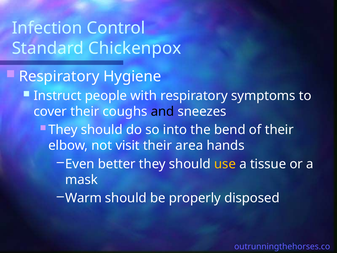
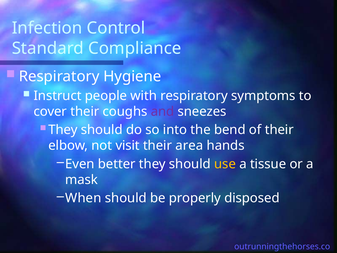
Chickenpox: Chickenpox -> Compliance
and colour: black -> purple
Warm: Warm -> When
